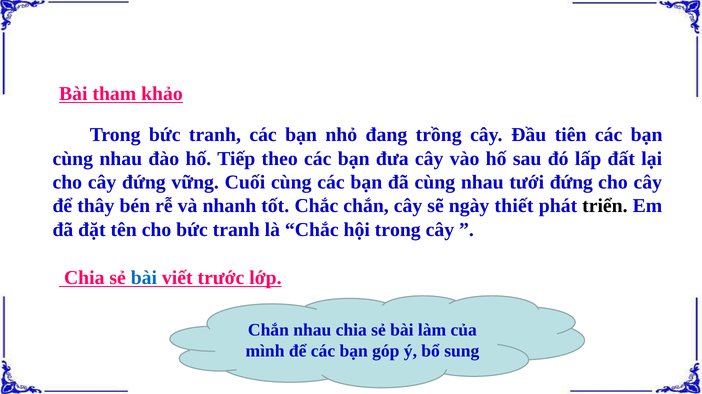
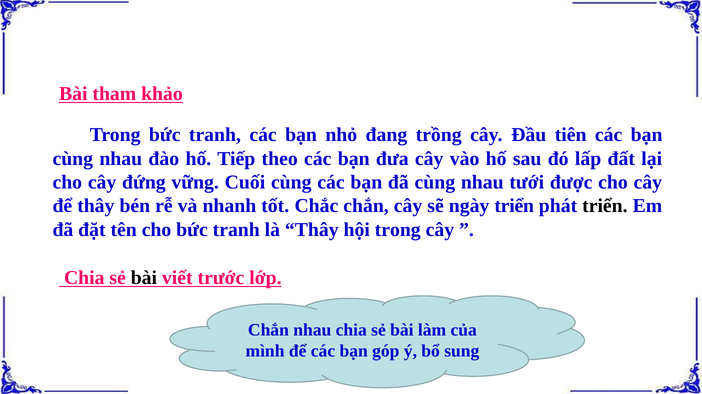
tưới đứng: đứng -> được
ngày thiết: thiết -> triển
là Chắc: Chắc -> Thây
bài at (144, 278) colour: blue -> black
